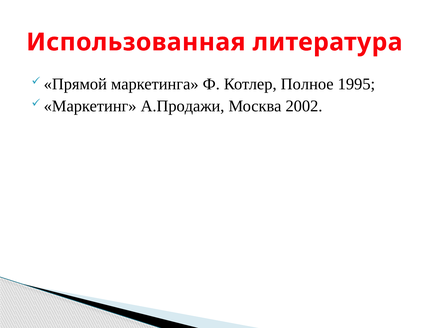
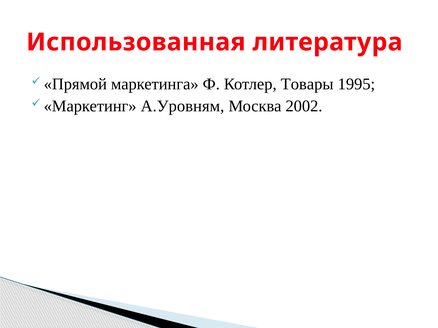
Полное: Полное -> Товары
А.Продажи: А.Продажи -> А.Уровням
